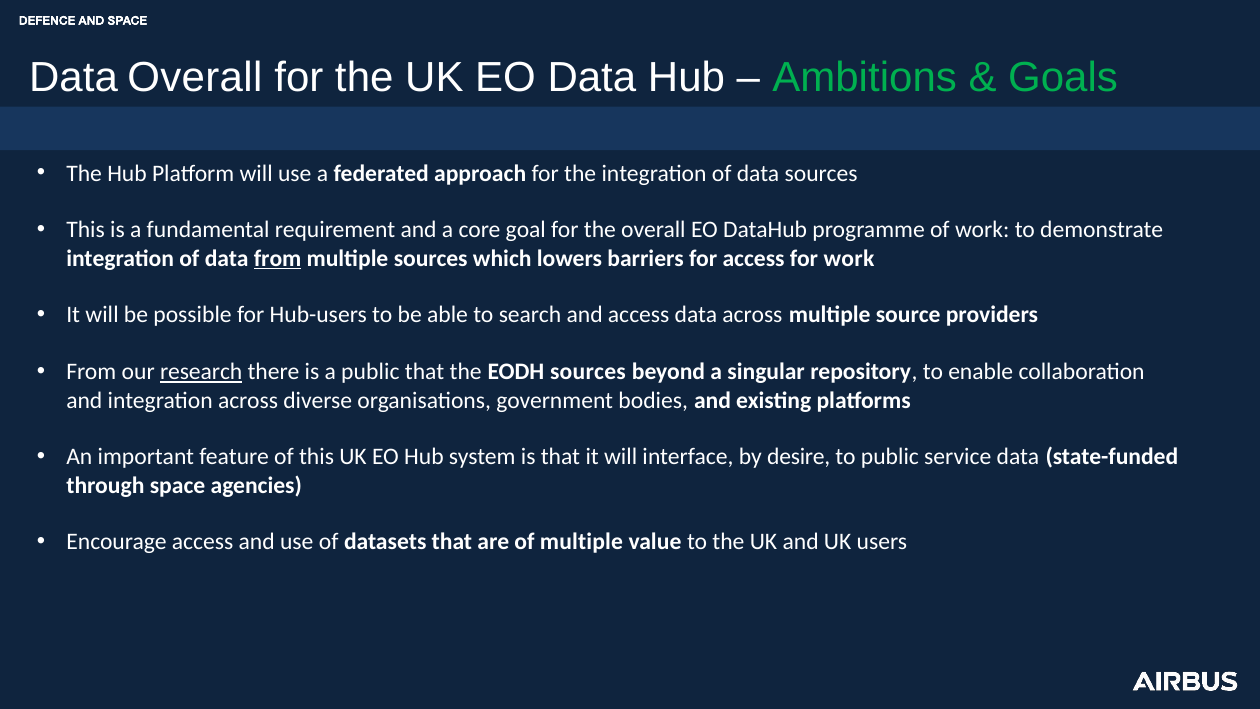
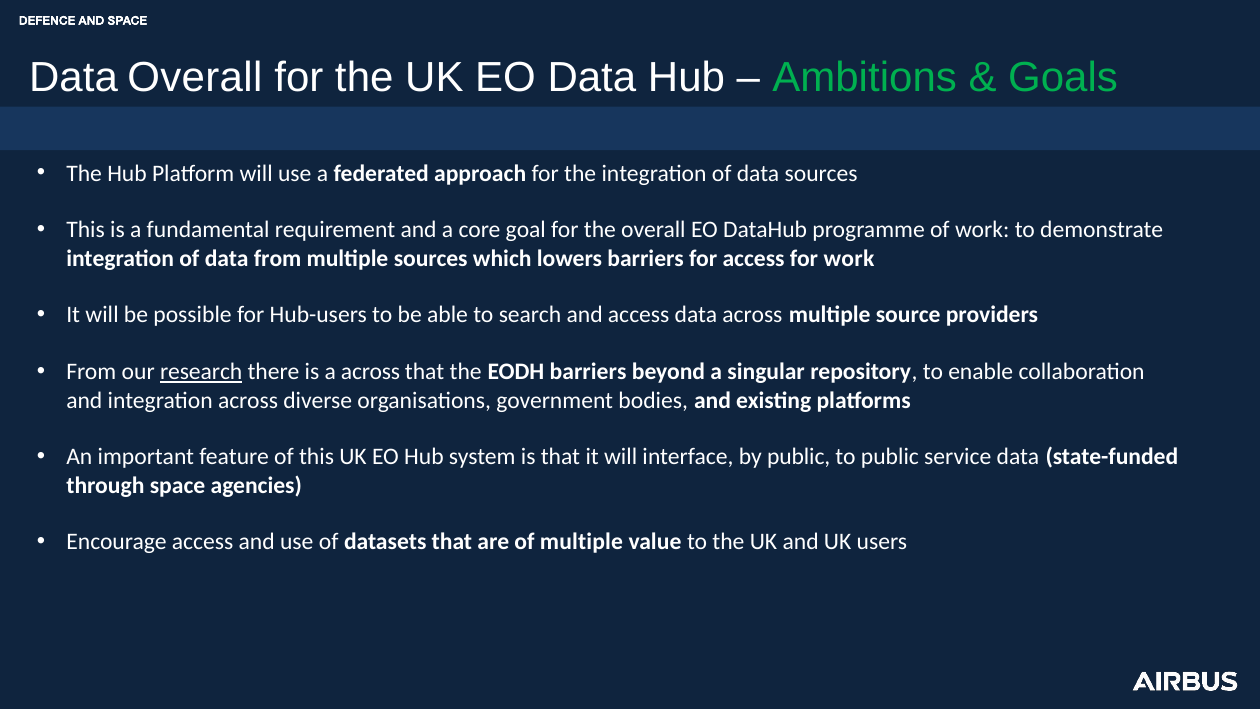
from at (278, 258) underline: present -> none
a public: public -> across
EODH sources: sources -> barriers
by desire: desire -> public
